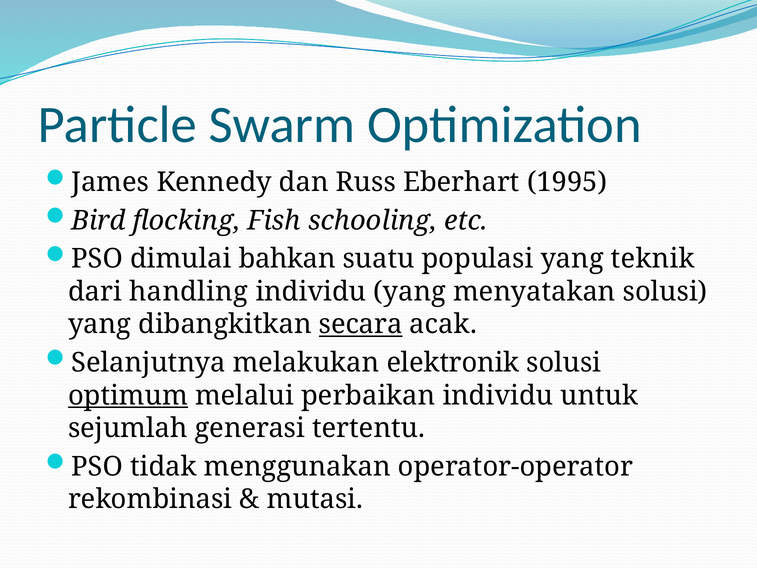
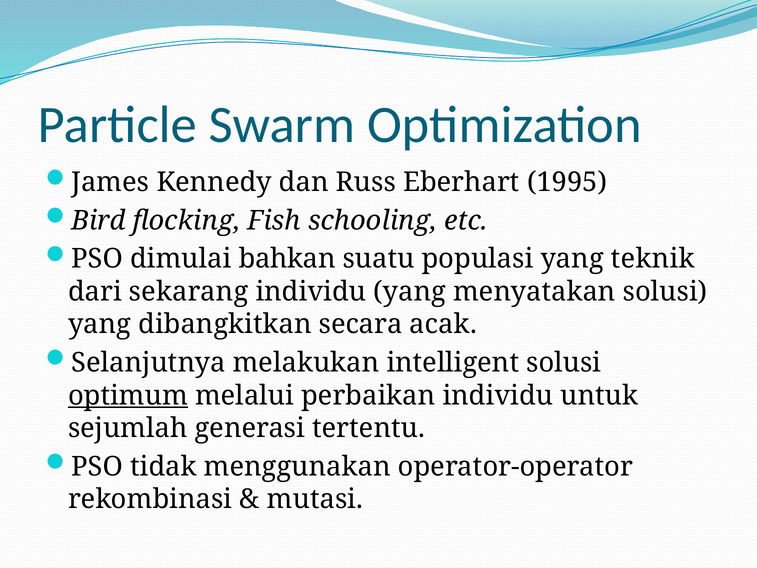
handling: handling -> sekarang
secara underline: present -> none
elektronik: elektronik -> intelligent
